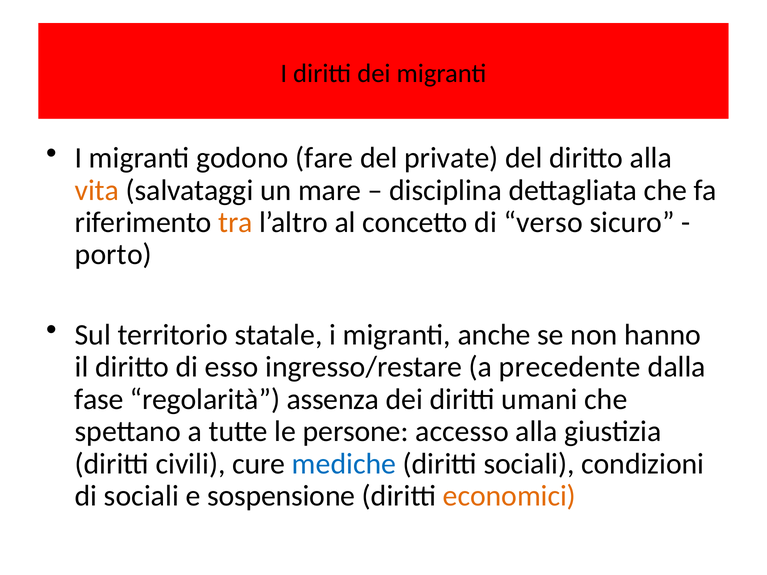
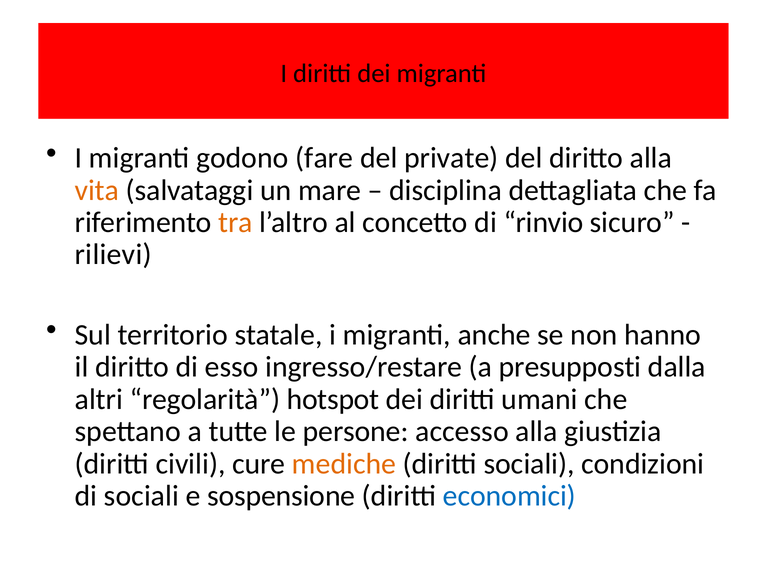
verso: verso -> rinvio
porto: porto -> rilievi
precedente: precedente -> presupposti
fase: fase -> altri
assenza: assenza -> hotspot
mediche colour: blue -> orange
economici colour: orange -> blue
